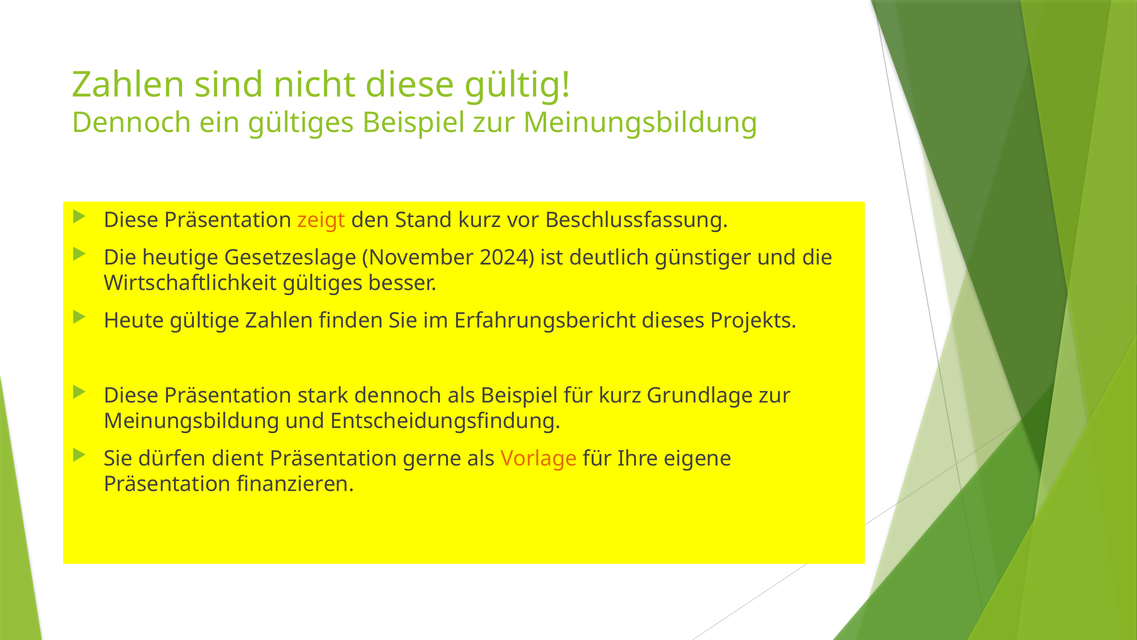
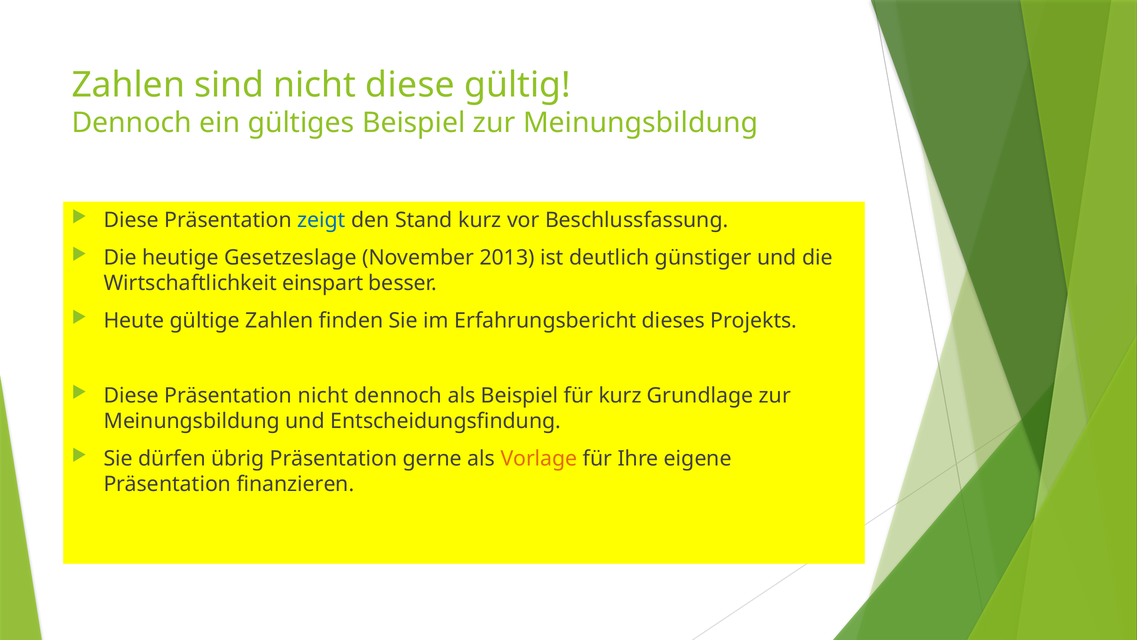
zeigt colour: orange -> blue
2024: 2024 -> 2013
Wirtschaftlichkeit gültiges: gültiges -> einspart
Präsentation stark: stark -> nicht
dient: dient -> übrig
